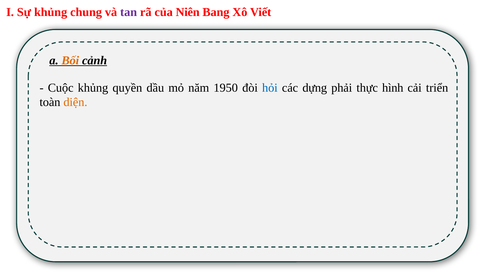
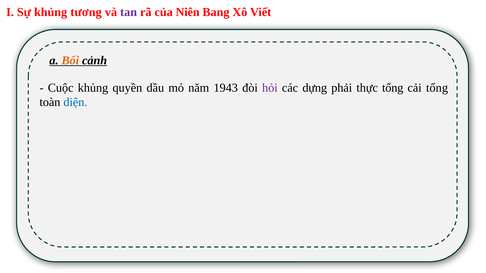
chung: chung -> tương
1950: 1950 -> 1943
hỏi colour: blue -> purple
thực hình: hình -> tổng
cải triển: triển -> tổng
diện colour: orange -> blue
